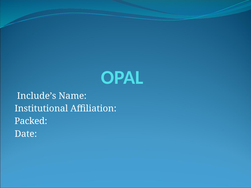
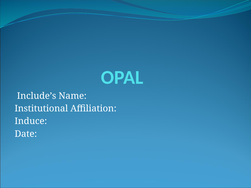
Packed: Packed -> Induce
